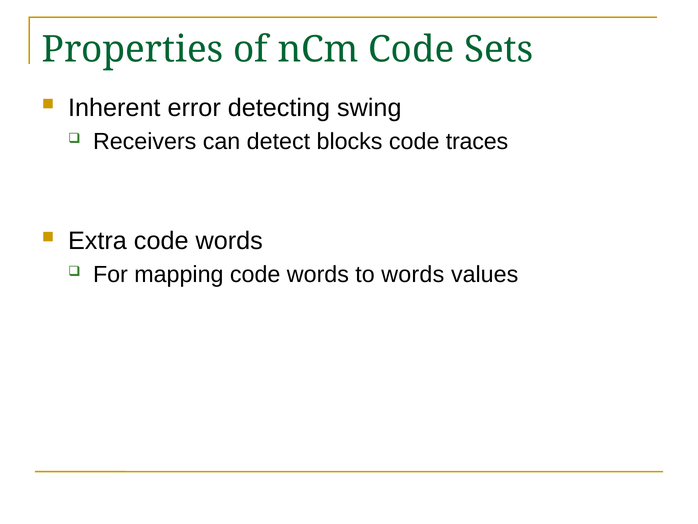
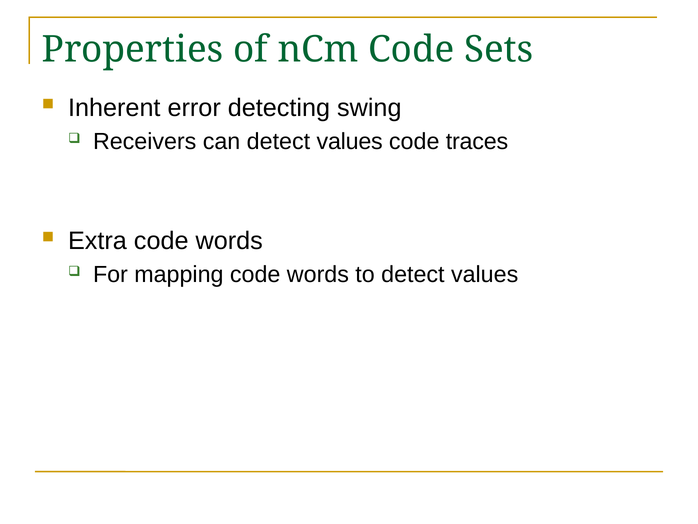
can detect blocks: blocks -> values
to words: words -> detect
